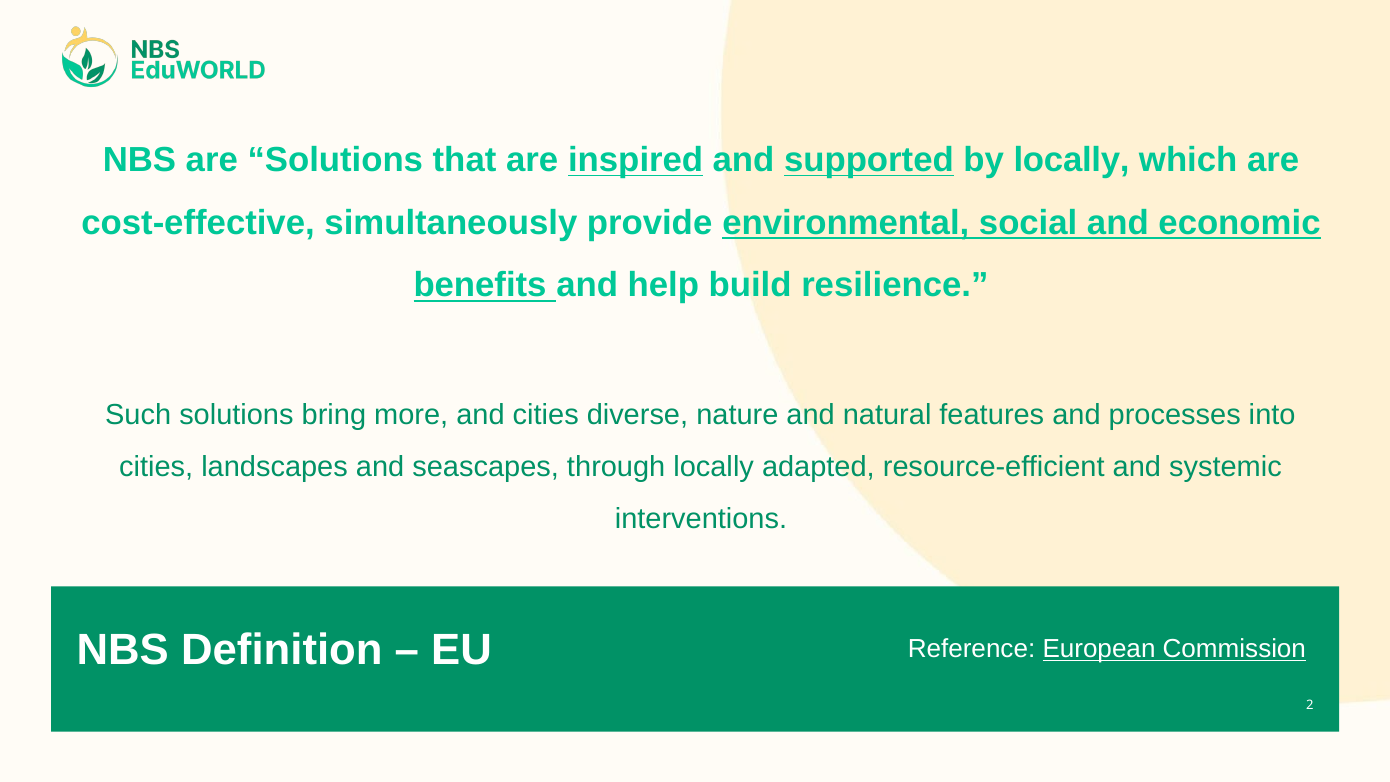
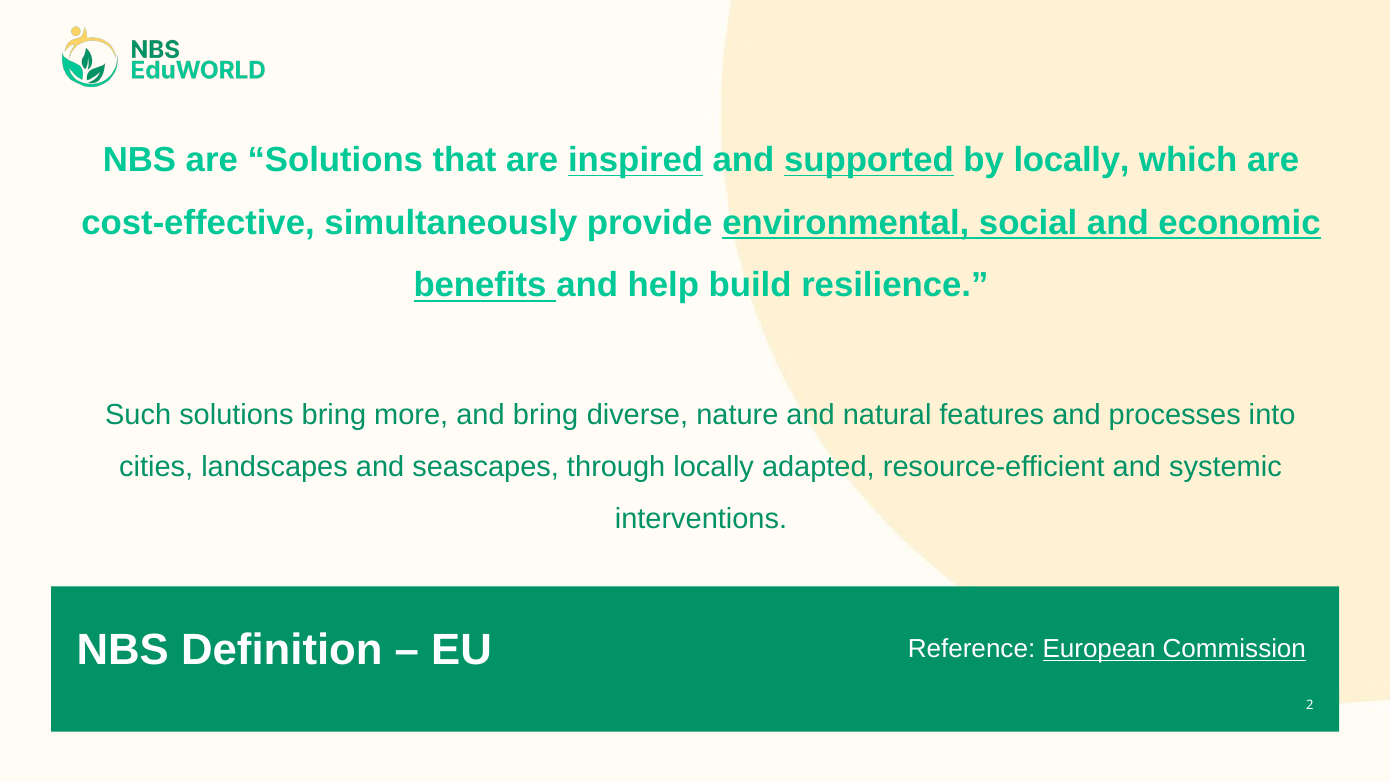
and cities: cities -> bring
